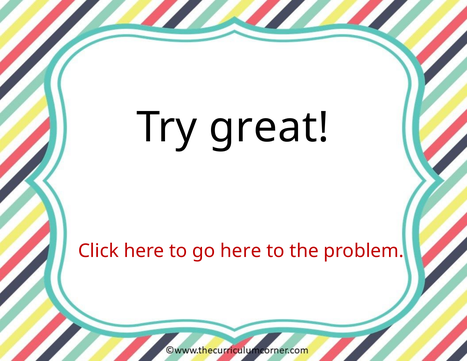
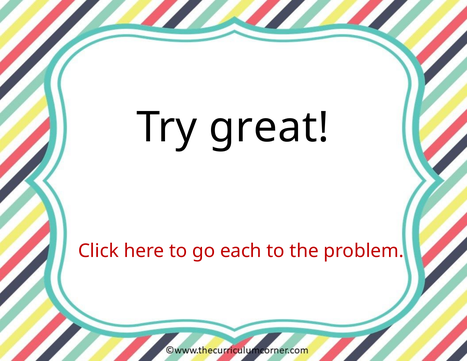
go here: here -> each
